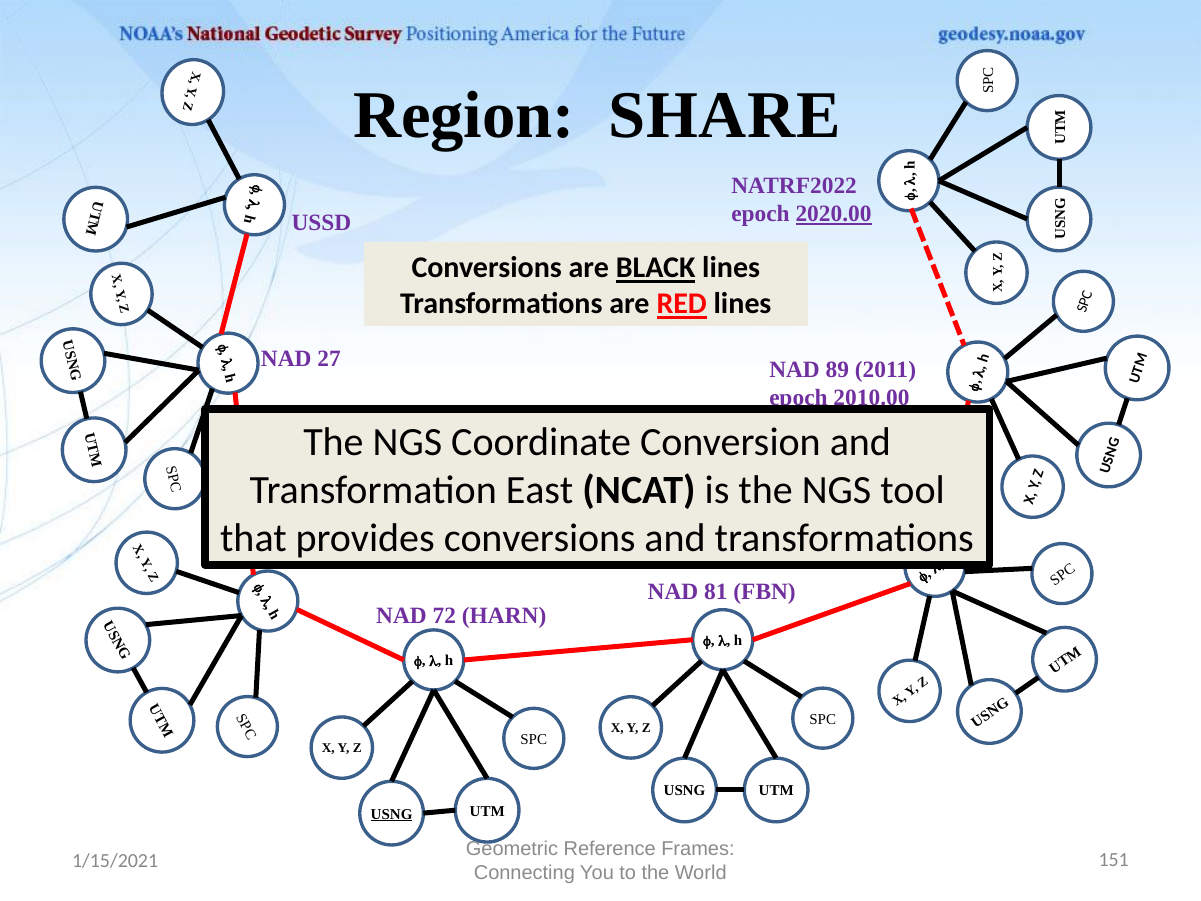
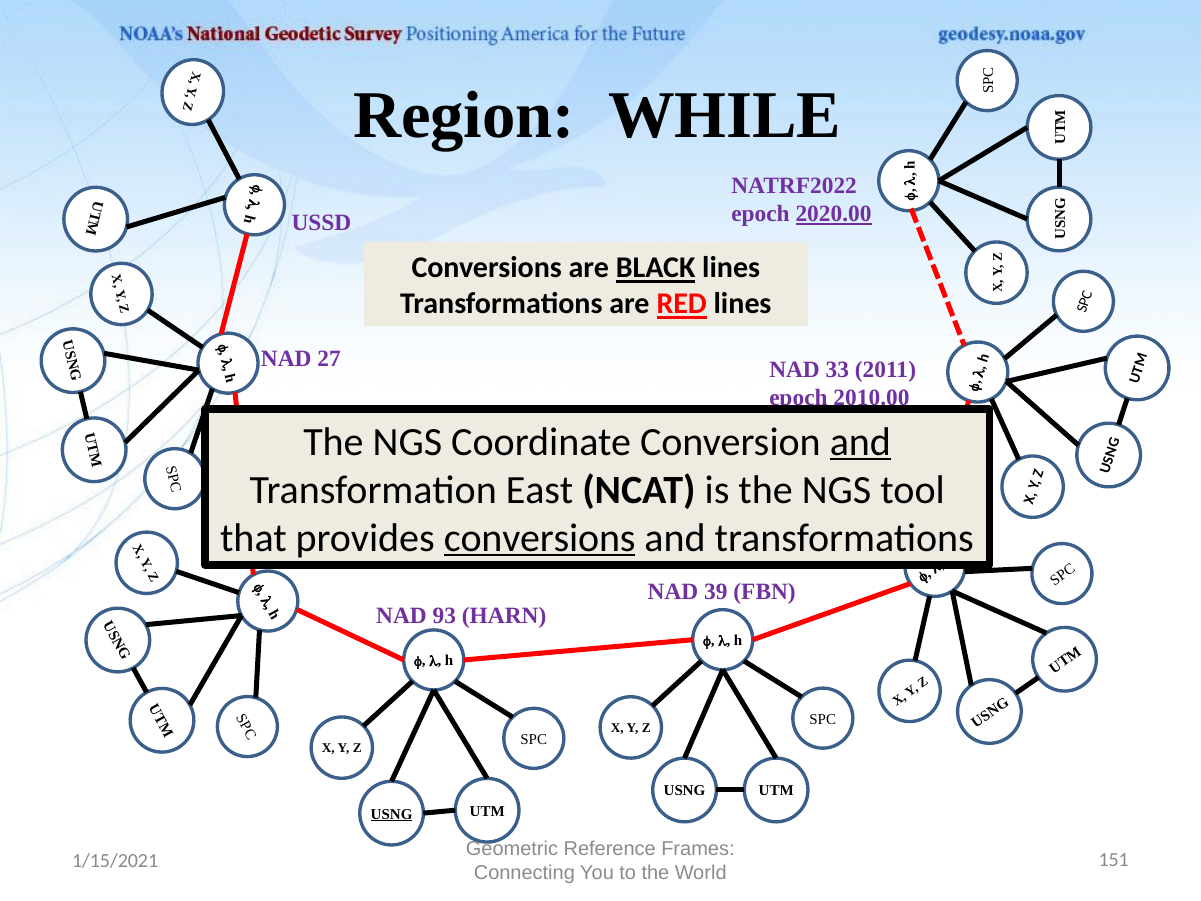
SHARE: SHARE -> WHILE
89: 89 -> 33
and at (860, 442) underline: none -> present
conversions at (540, 538) underline: none -> present
81: 81 -> 39
72: 72 -> 93
